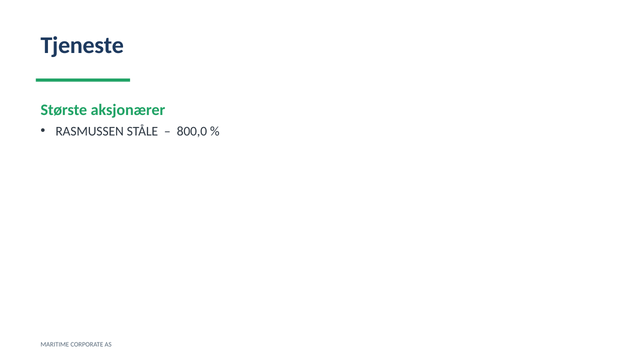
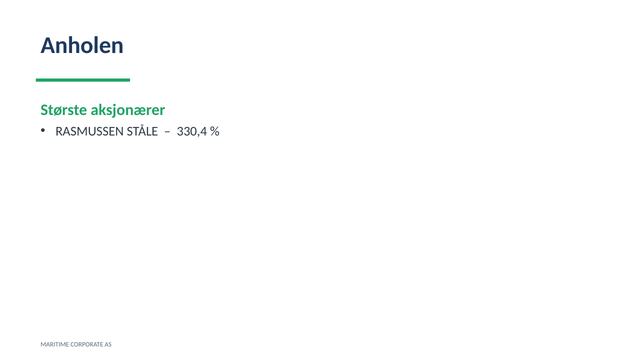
Tjeneste: Tjeneste -> Anholen
800,0: 800,0 -> 330,4
